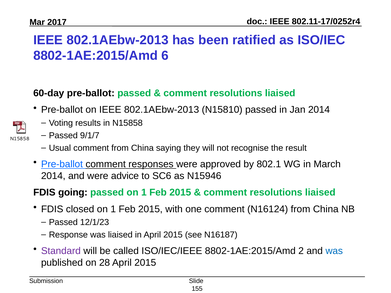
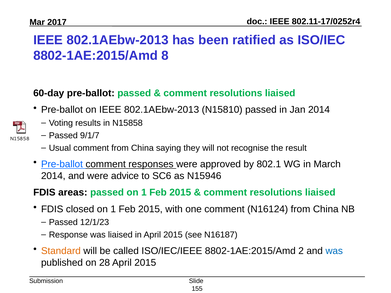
6: 6 -> 8
going: going -> areas
Standard colour: purple -> orange
